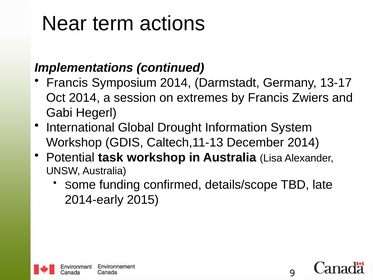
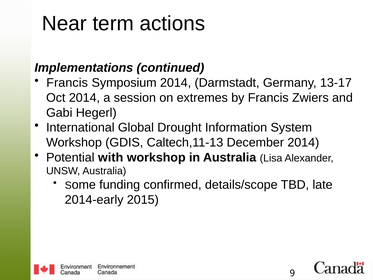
task: task -> with
